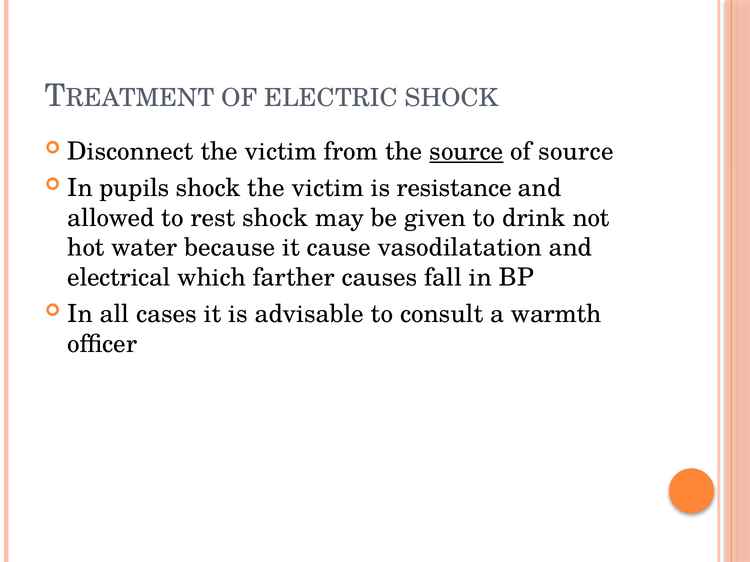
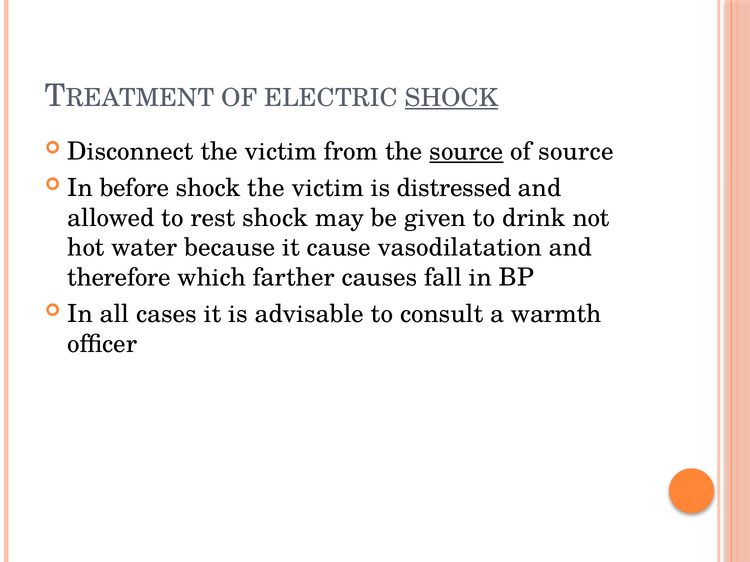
SHOCK at (452, 98) underline: none -> present
pupils: pupils -> before
resistance: resistance -> distressed
electrical: electrical -> therefore
